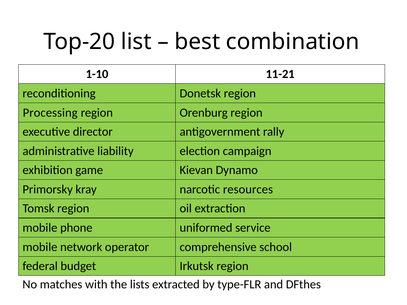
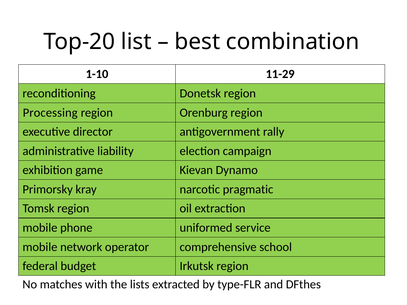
11-21: 11-21 -> 11-29
resources: resources -> pragmatic
